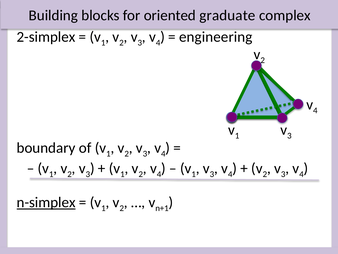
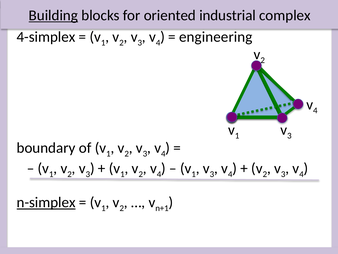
Building underline: none -> present
graduate: graduate -> industrial
2-simplex: 2-simplex -> 4-simplex
